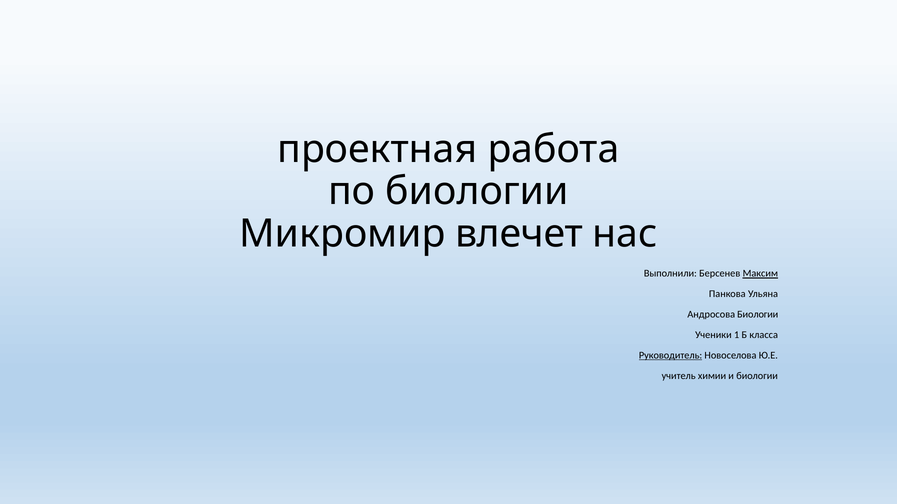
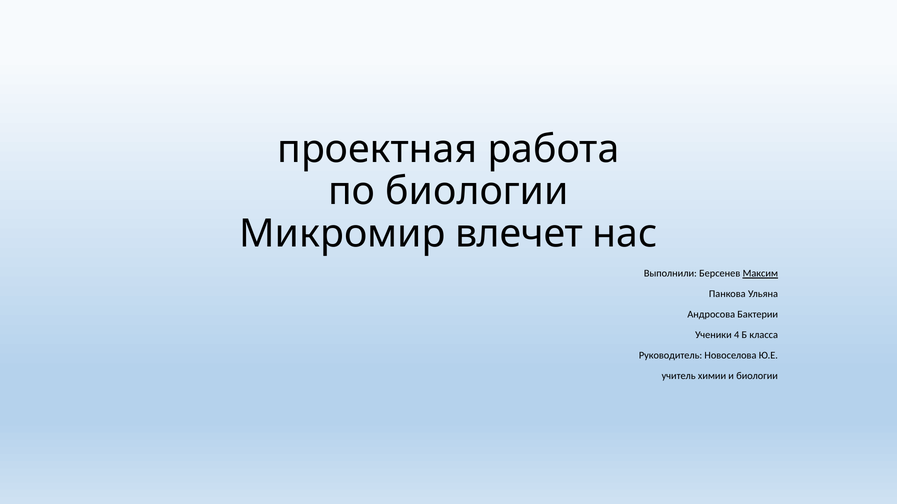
Андросова Биологии: Биологии -> Бактерии
1: 1 -> 4
Руководитель underline: present -> none
